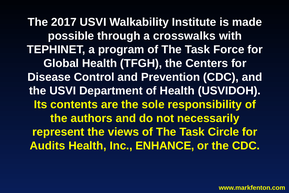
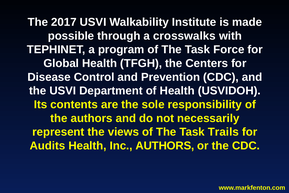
Circle: Circle -> Trails
Inc ENHANCE: ENHANCE -> AUTHORS
